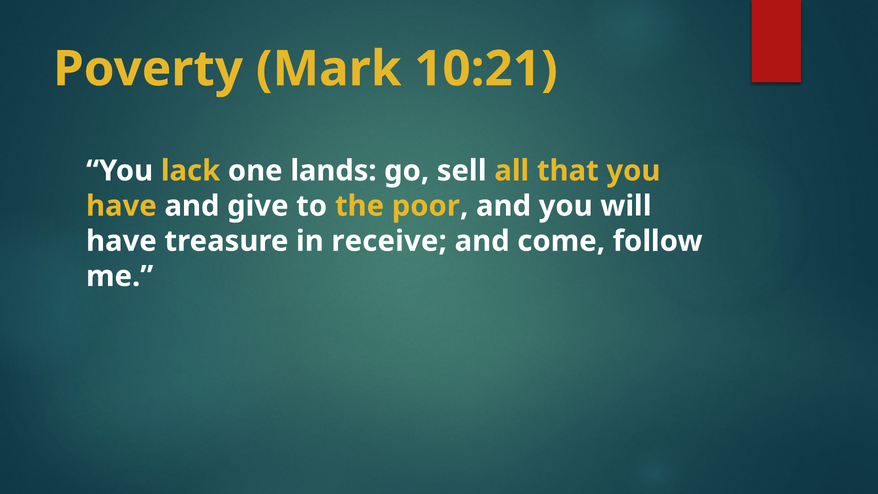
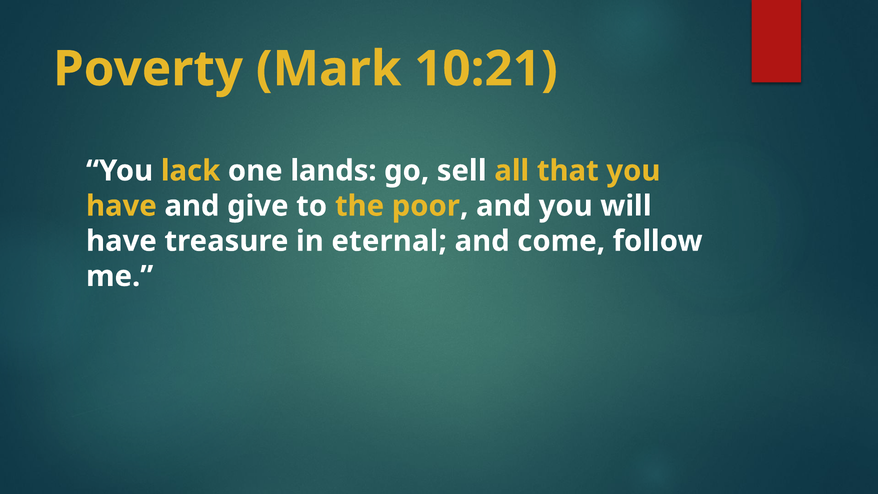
receive: receive -> eternal
